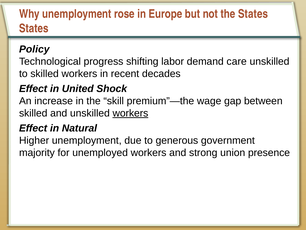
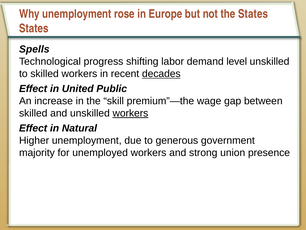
Policy: Policy -> Spells
care: care -> level
decades underline: none -> present
Shock: Shock -> Public
